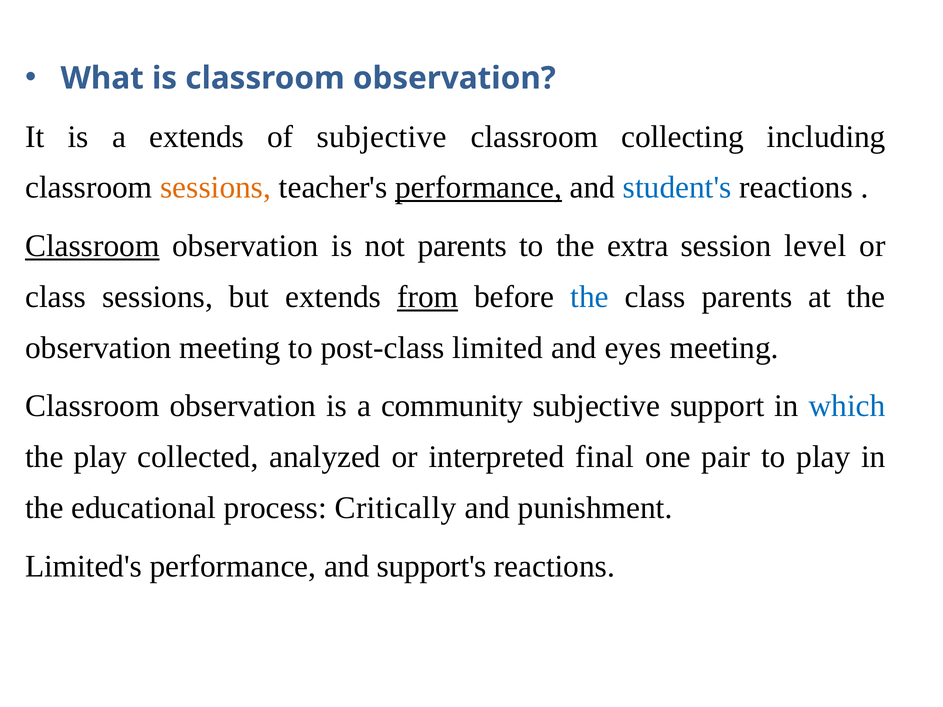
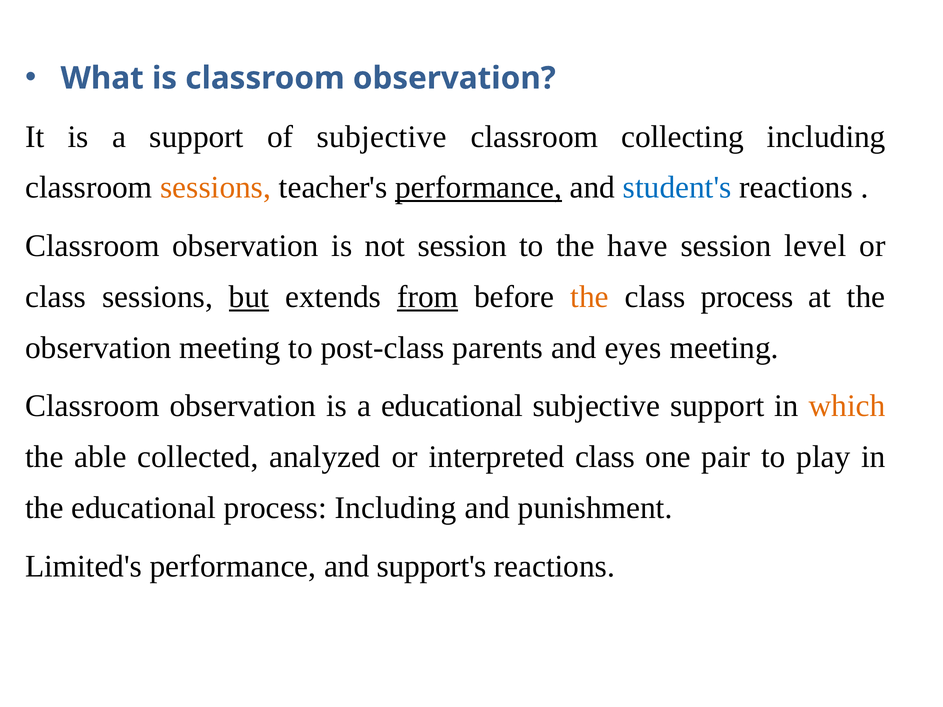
a extends: extends -> support
Classroom at (92, 246) underline: present -> none
not parents: parents -> session
extra: extra -> have
but underline: none -> present
the at (590, 297) colour: blue -> orange
class parents: parents -> process
limited: limited -> parents
a community: community -> educational
which colour: blue -> orange
the play: play -> able
interpreted final: final -> class
process Critically: Critically -> Including
